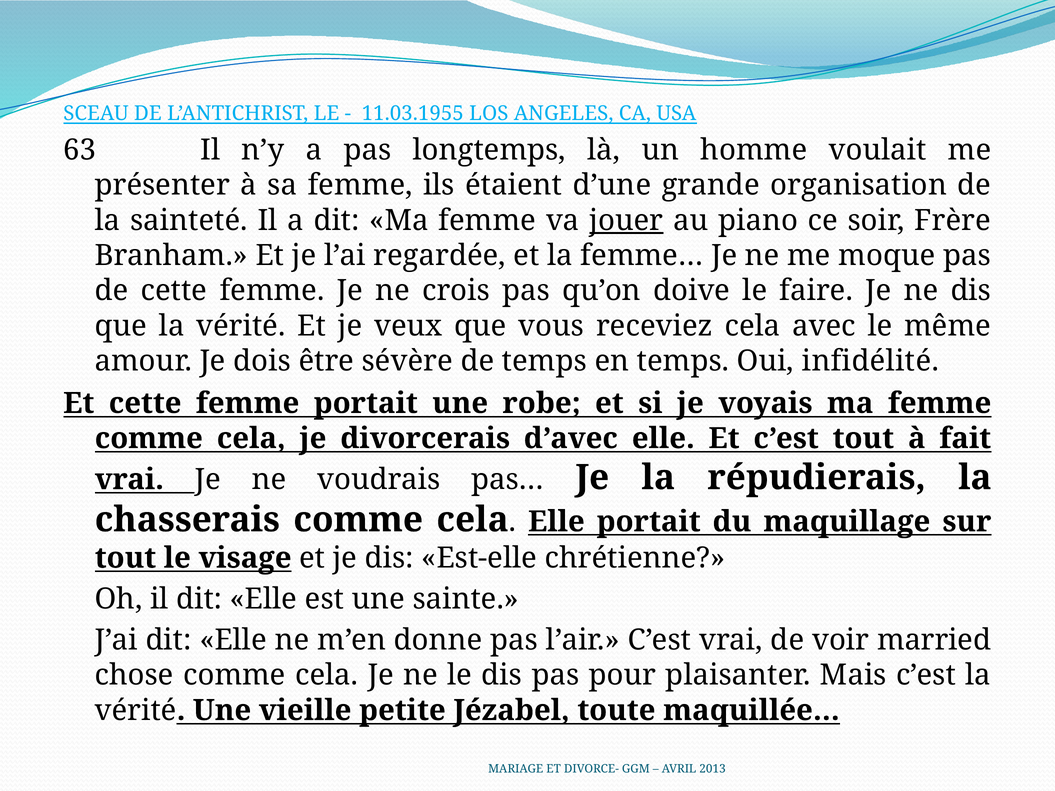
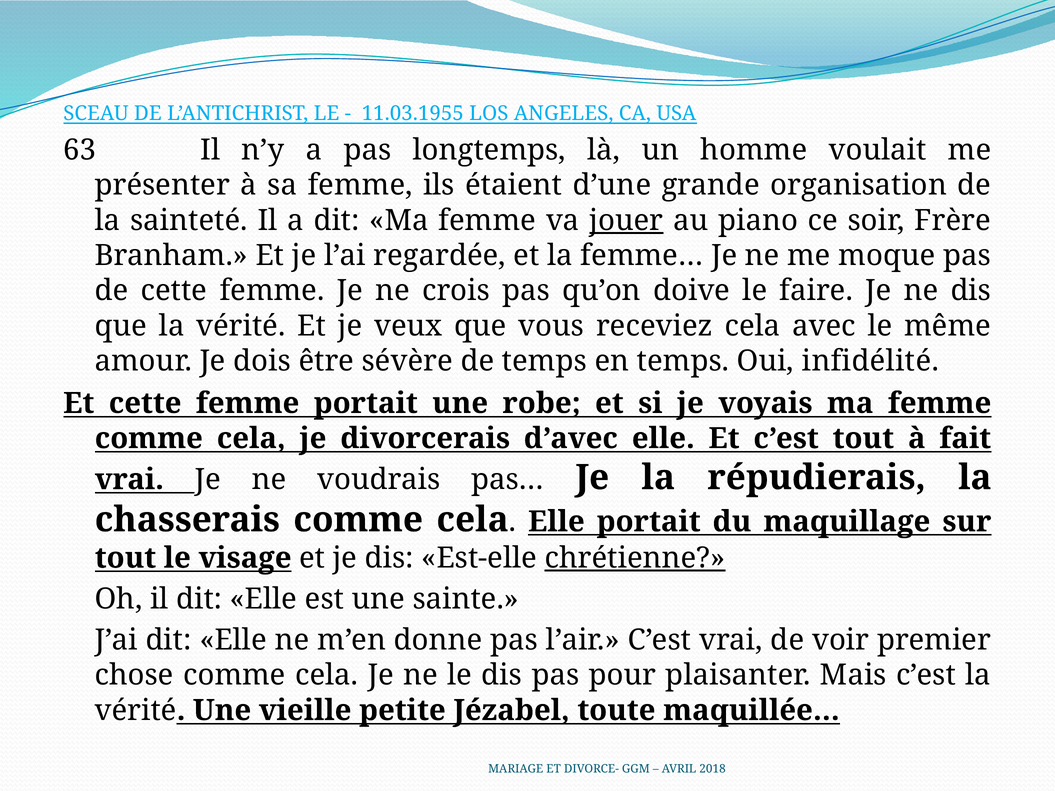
chrétienne underline: none -> present
married: married -> premier
2013: 2013 -> 2018
